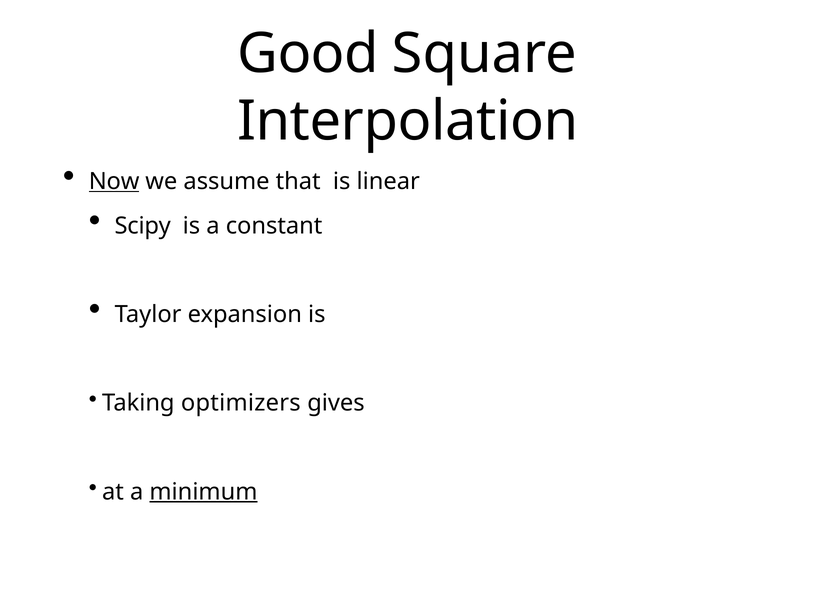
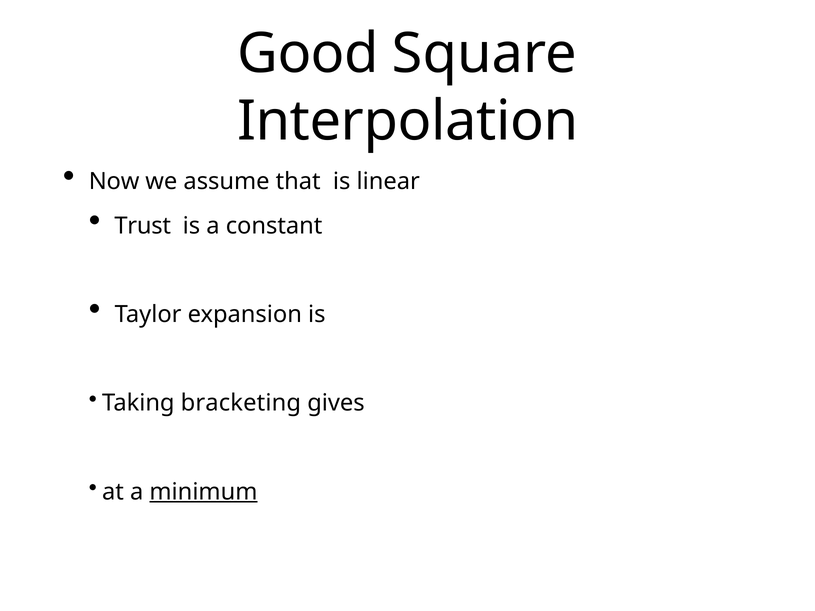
Now underline: present -> none
Scipy: Scipy -> Trust
optimizers: optimizers -> bracketing
